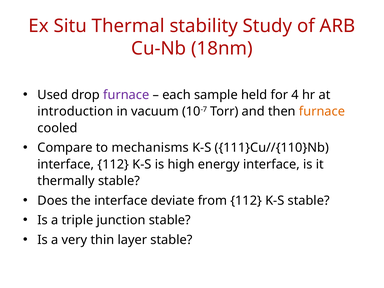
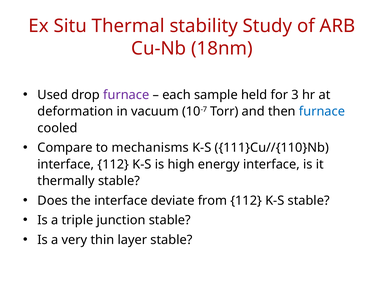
4: 4 -> 3
introduction: introduction -> deformation
furnace at (322, 112) colour: orange -> blue
